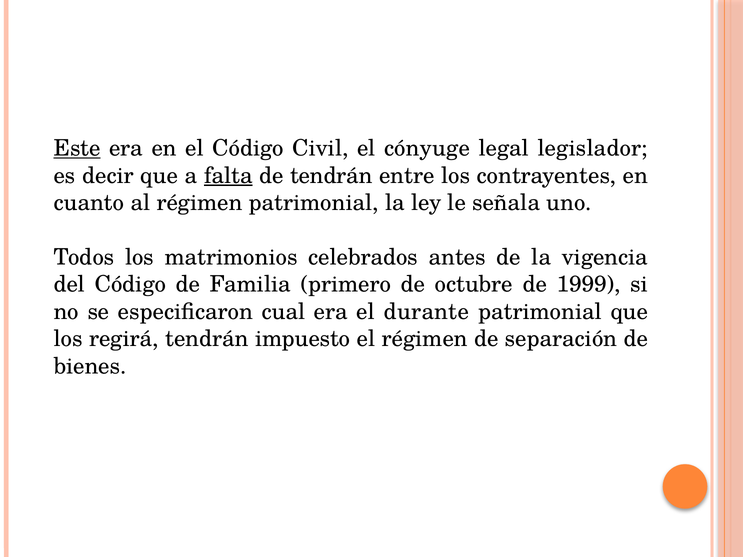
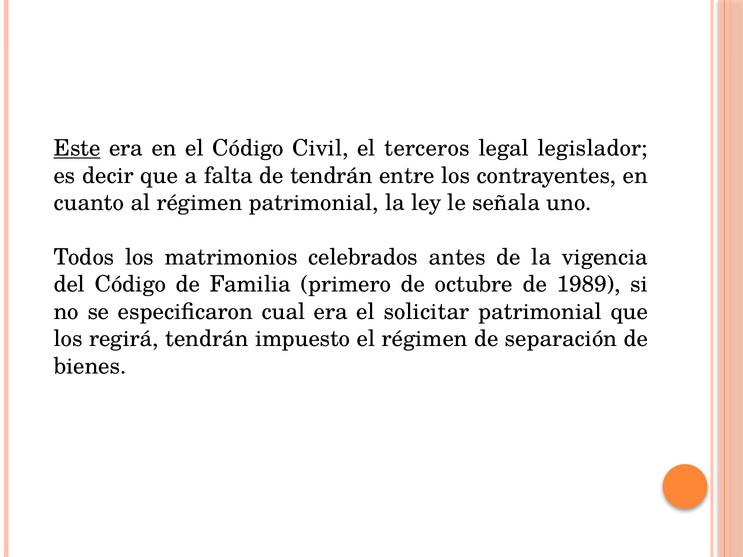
cónyuge: cónyuge -> terceros
falta underline: present -> none
1999: 1999 -> 1989
durante: durante -> solicitar
